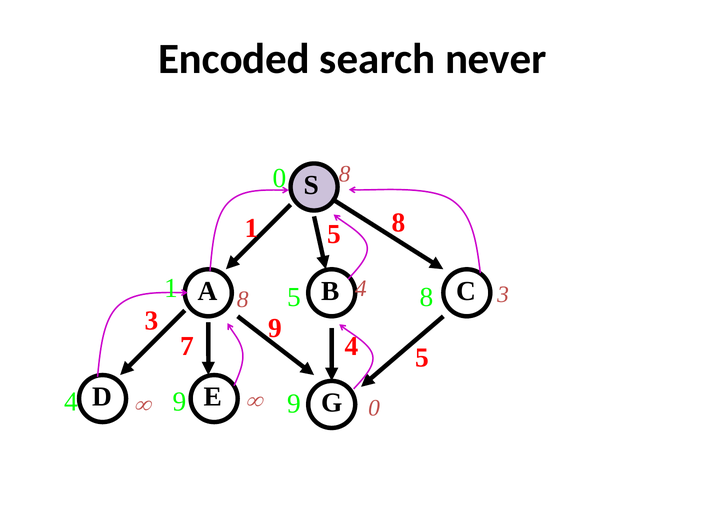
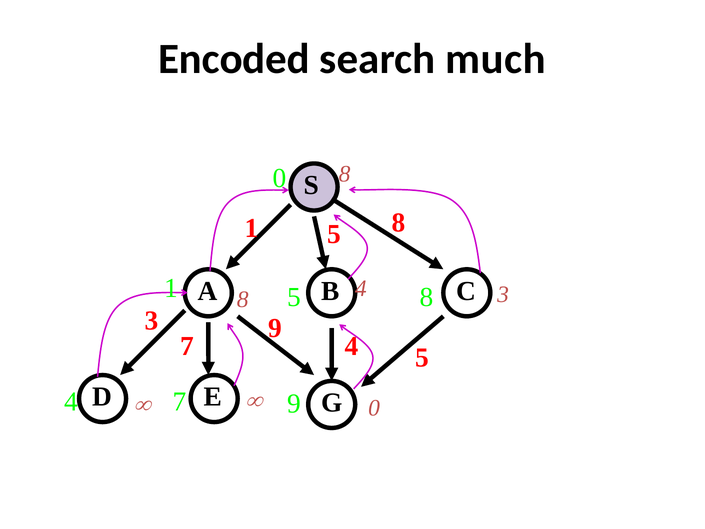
never: never -> much
4 9: 9 -> 7
